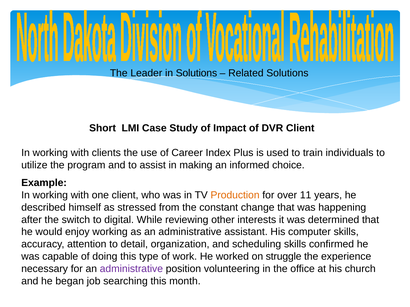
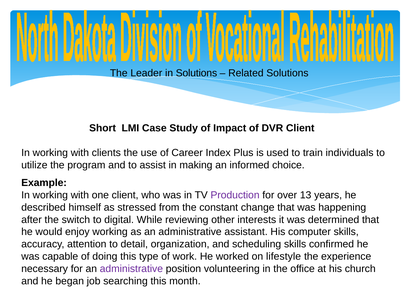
Production colour: orange -> purple
11: 11 -> 13
struggle: struggle -> lifestyle
